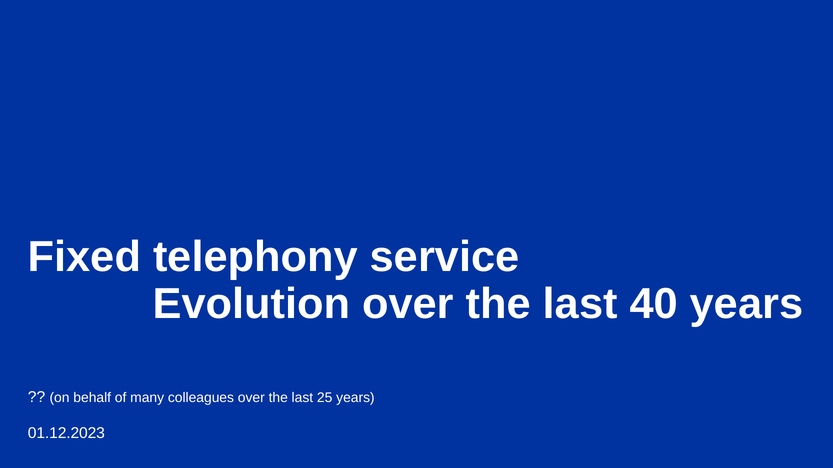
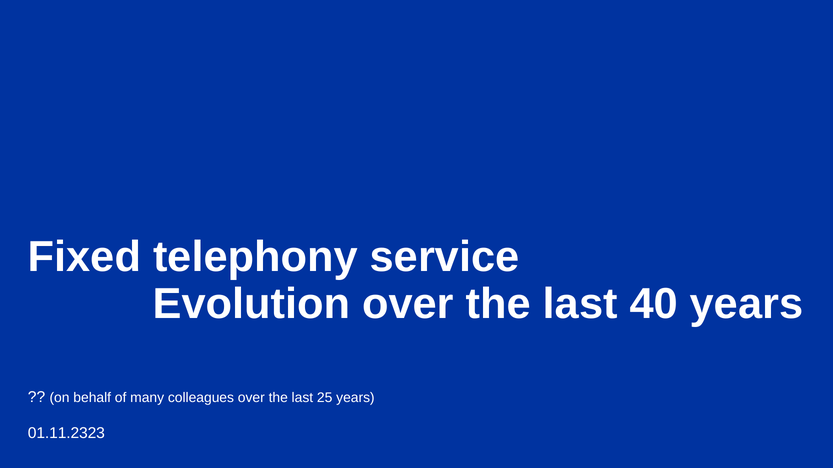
01.12.2023: 01.12.2023 -> 01.11.2323
